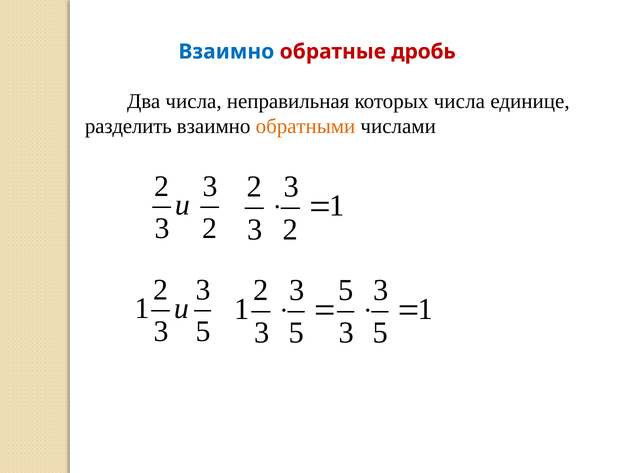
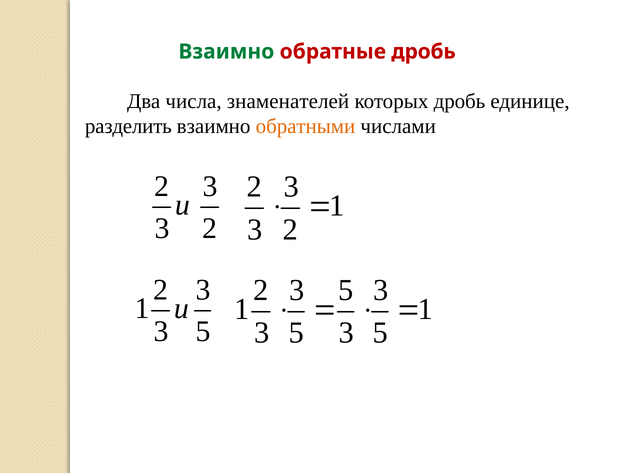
Взаимно at (226, 52) colour: blue -> green
неправильная: неправильная -> знаменателей
которых числа: числа -> дробь
